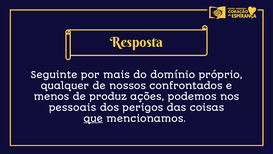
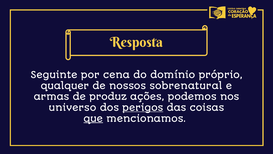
mais: mais -> cena
confrontados: confrontados -> sobrenatural
menos: menos -> armas
pessoais: pessoais -> universo
perigos underline: none -> present
